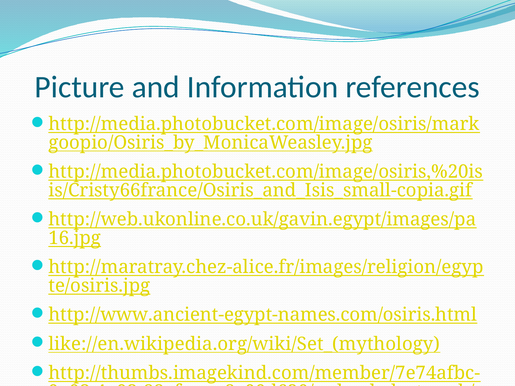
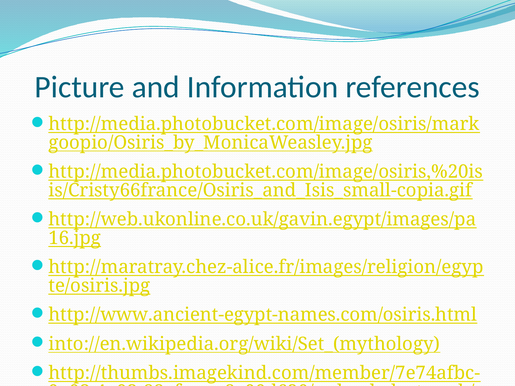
like://en.wikipedia.org/wiki/Set_(mythology: like://en.wikipedia.org/wiki/Set_(mythology -> into://en.wikipedia.org/wiki/Set_(mythology
